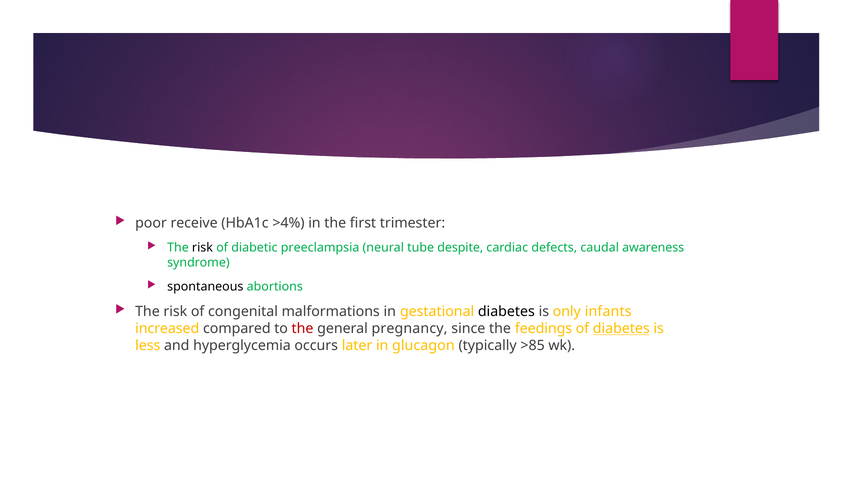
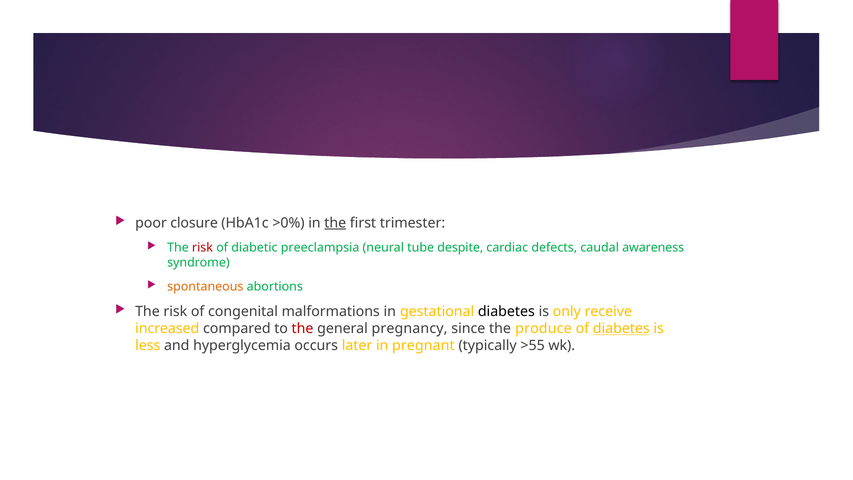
receive: receive -> closure
>4%: >4% -> >0%
the at (335, 223) underline: none -> present
risk at (202, 248) colour: black -> red
spontaneous colour: black -> orange
infants: infants -> receive
feedings: feedings -> produce
glucagon: glucagon -> pregnant
>85: >85 -> >55
